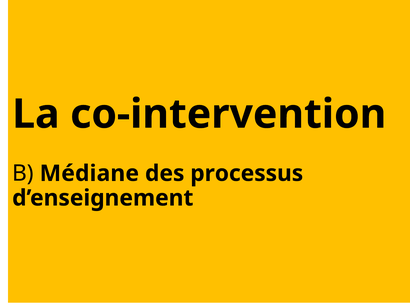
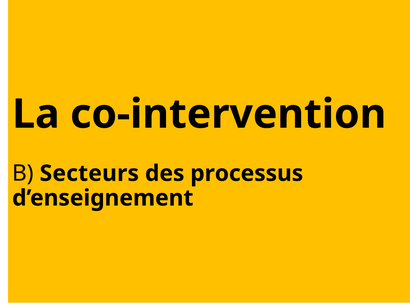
Médiane: Médiane -> Secteurs
